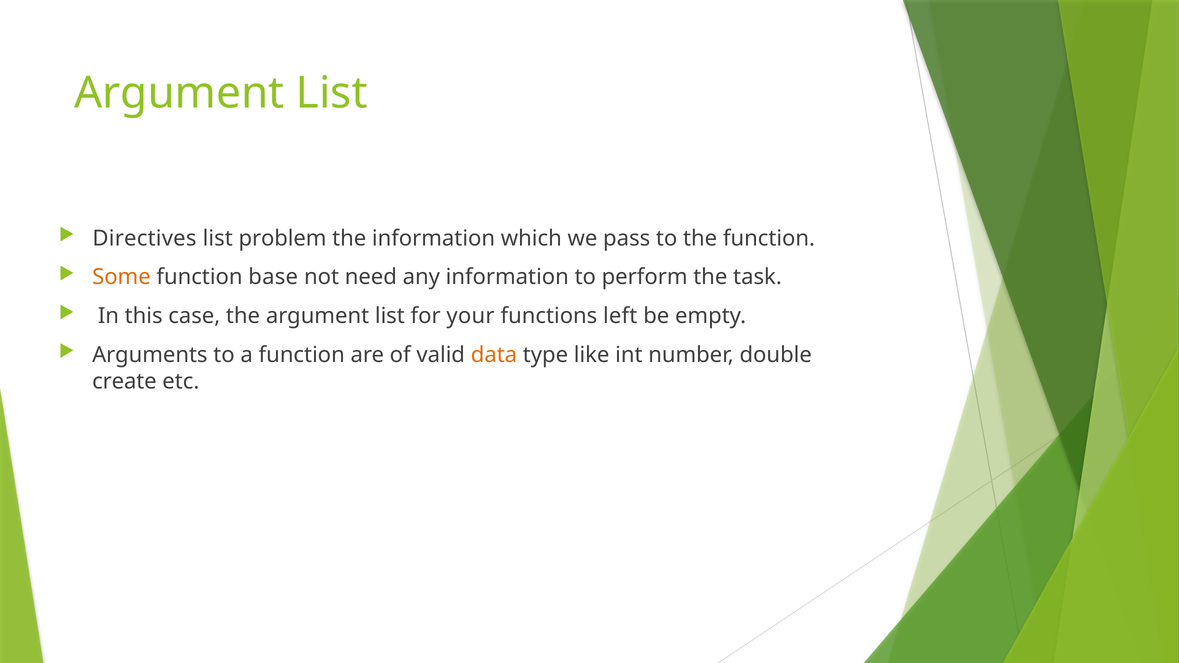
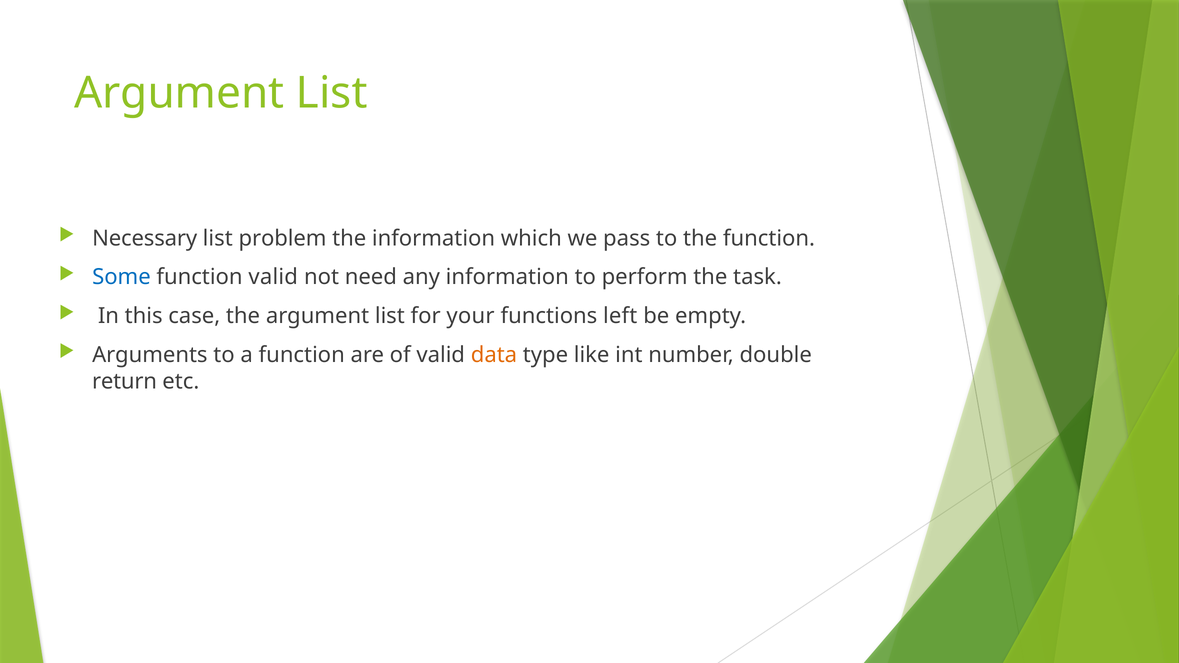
Directives: Directives -> Necessary
Some colour: orange -> blue
function base: base -> valid
create: create -> return
